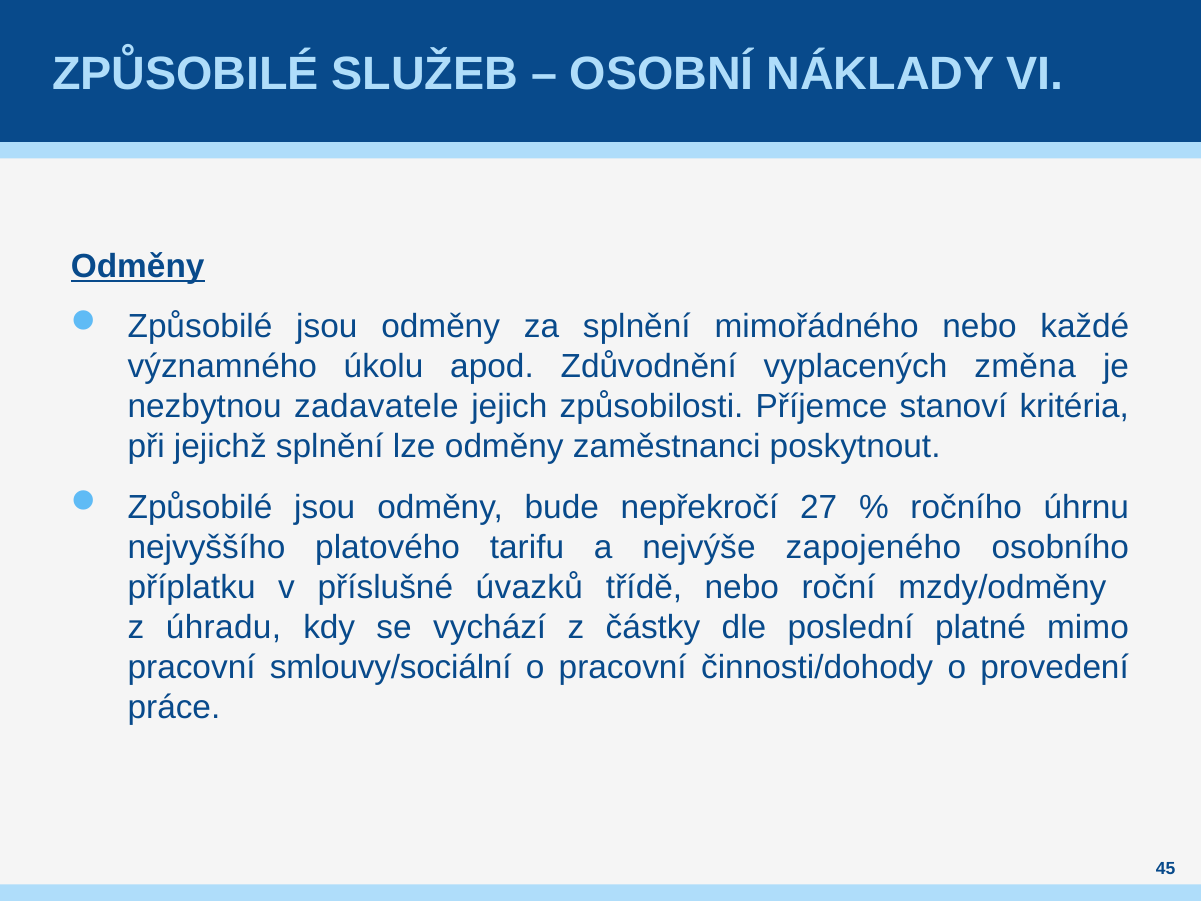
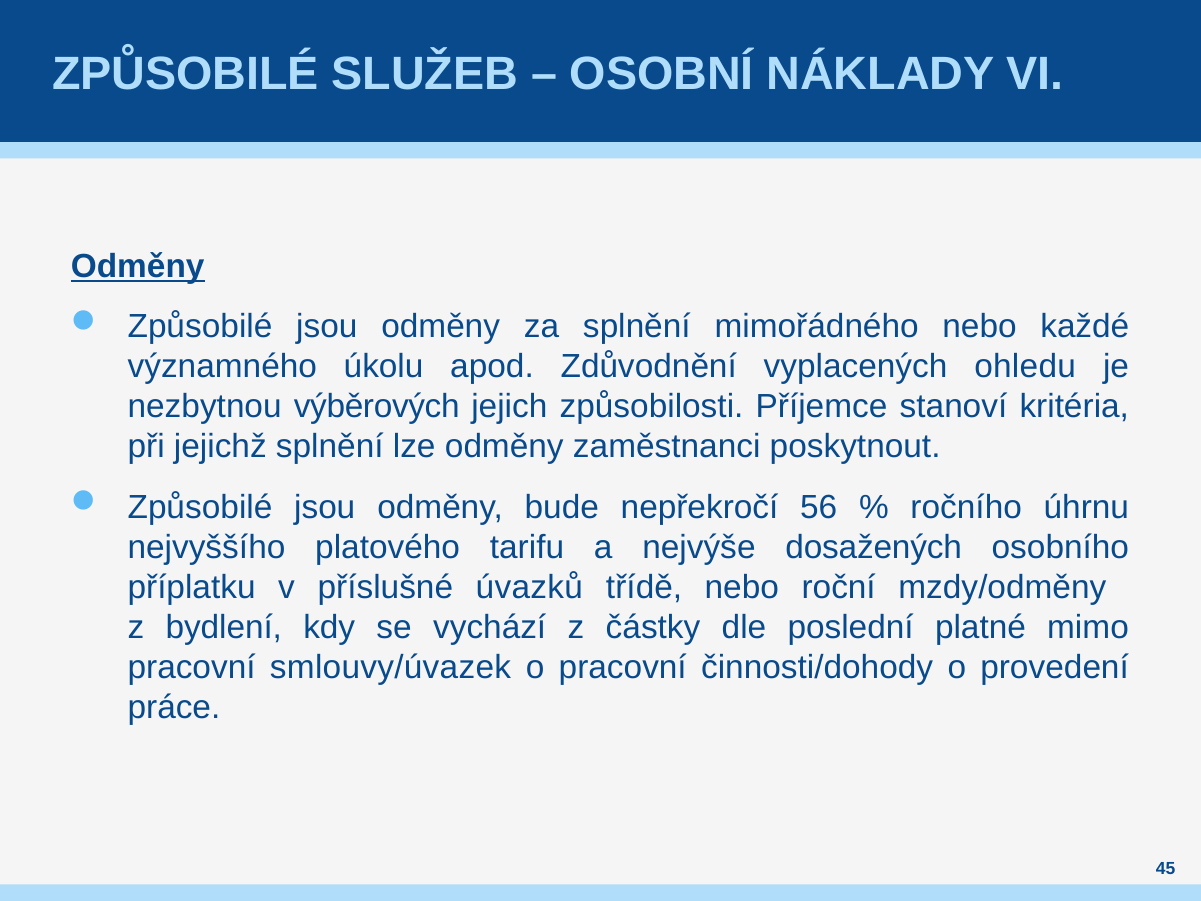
změna: změna -> ohledu
zadavatele: zadavatele -> výběrových
27: 27 -> 56
zapojeného: zapojeného -> dosažených
úhradu: úhradu -> bydlení
smlouvy/sociální: smlouvy/sociální -> smlouvy/úvazek
